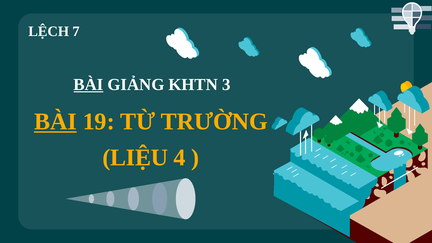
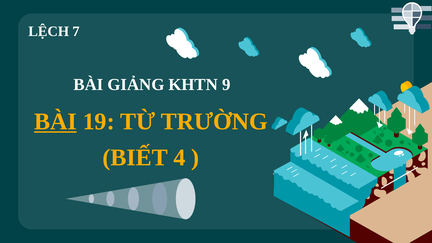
BÀI at (89, 84) underline: present -> none
3: 3 -> 9
LIỆU: LIỆU -> BIẾT
